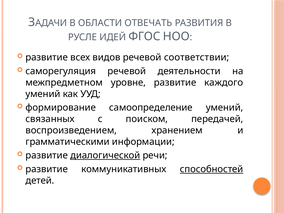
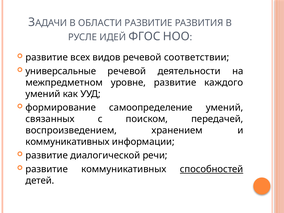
ОБЛАСТИ ОТВЕЧАТЬ: ОТВЕЧАТЬ -> РАЗВИТИЕ
саморегуляция: саморегуляция -> универсальные
грамматическими at (68, 142): грамматическими -> коммуникативных
диалогической underline: present -> none
